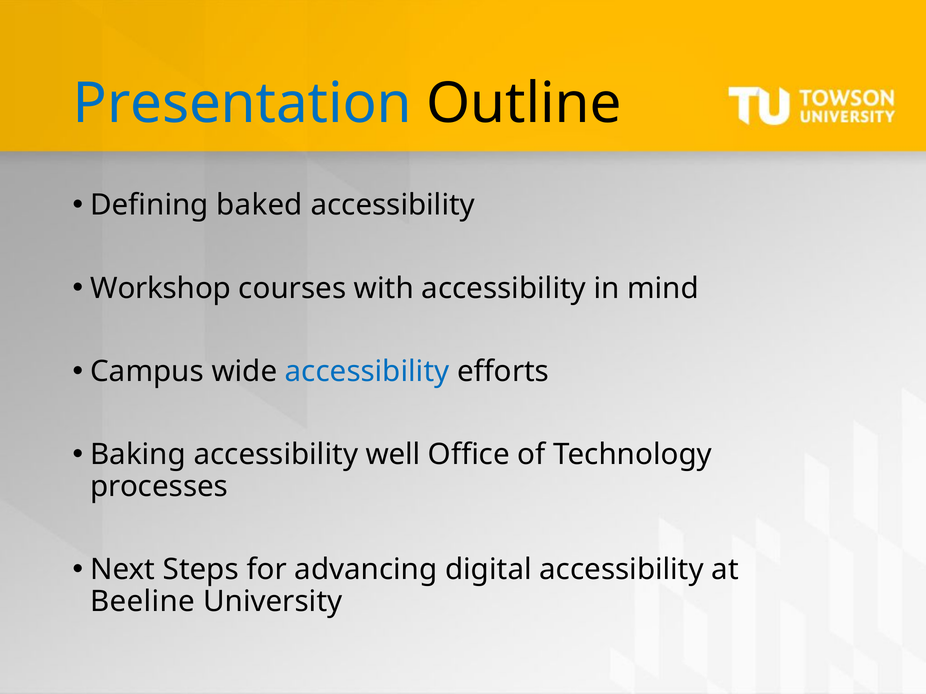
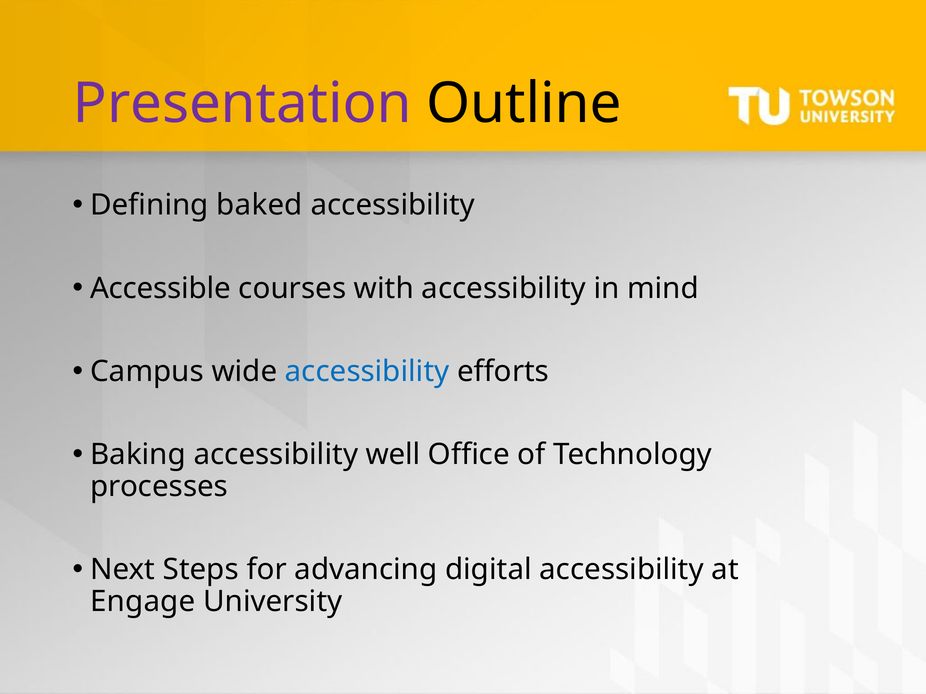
Presentation colour: blue -> purple
Workshop: Workshop -> Accessible
Beeline: Beeline -> Engage
